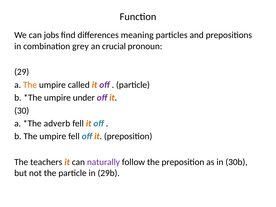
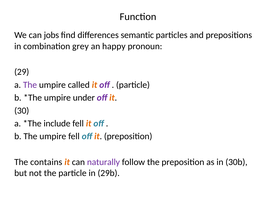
meaning: meaning -> semantic
crucial: crucial -> happy
The at (30, 85) colour: orange -> purple
adverb: adverb -> include
teachers: teachers -> contains
